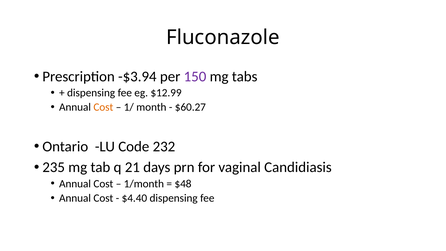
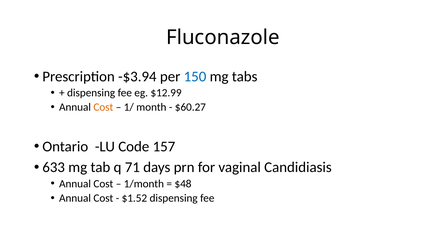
150 colour: purple -> blue
232: 232 -> 157
235: 235 -> 633
21: 21 -> 71
$4.40: $4.40 -> $1.52
